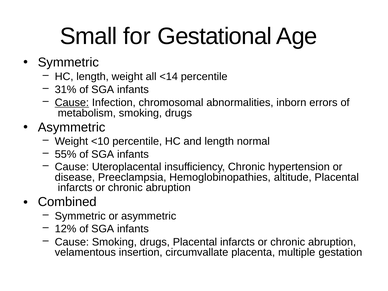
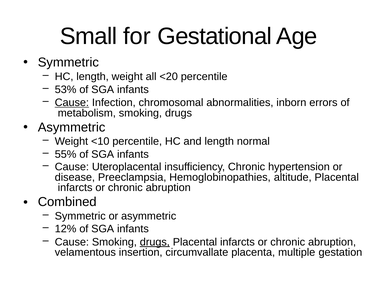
<14: <14 -> <20
31%: 31% -> 53%
drugs at (155, 242) underline: none -> present
